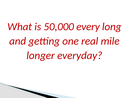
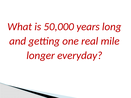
every: every -> years
